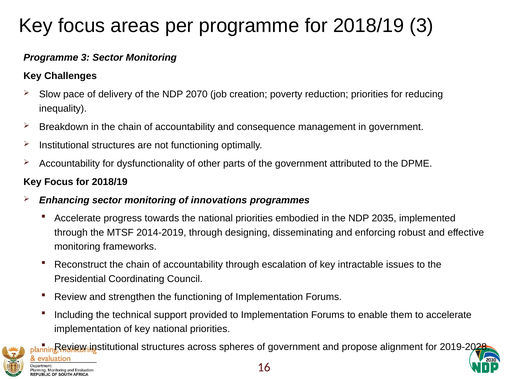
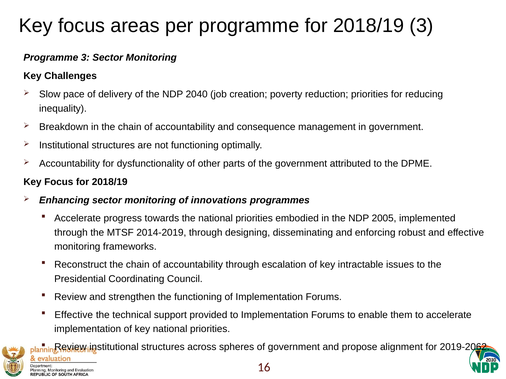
2070: 2070 -> 2040
2035: 2035 -> 2005
Including at (74, 315): Including -> Effective
2019-2028: 2019-2028 -> 2019-2062
